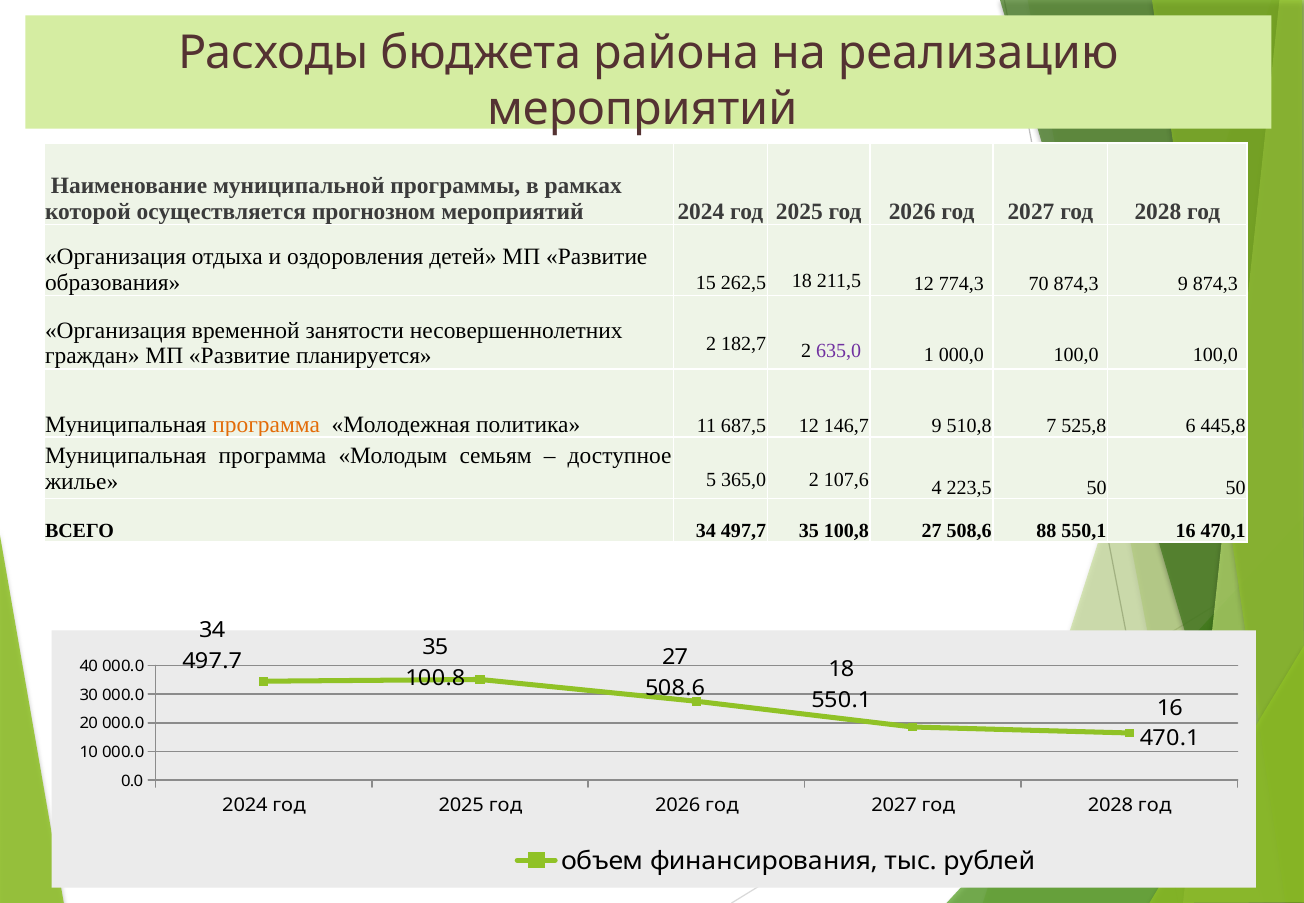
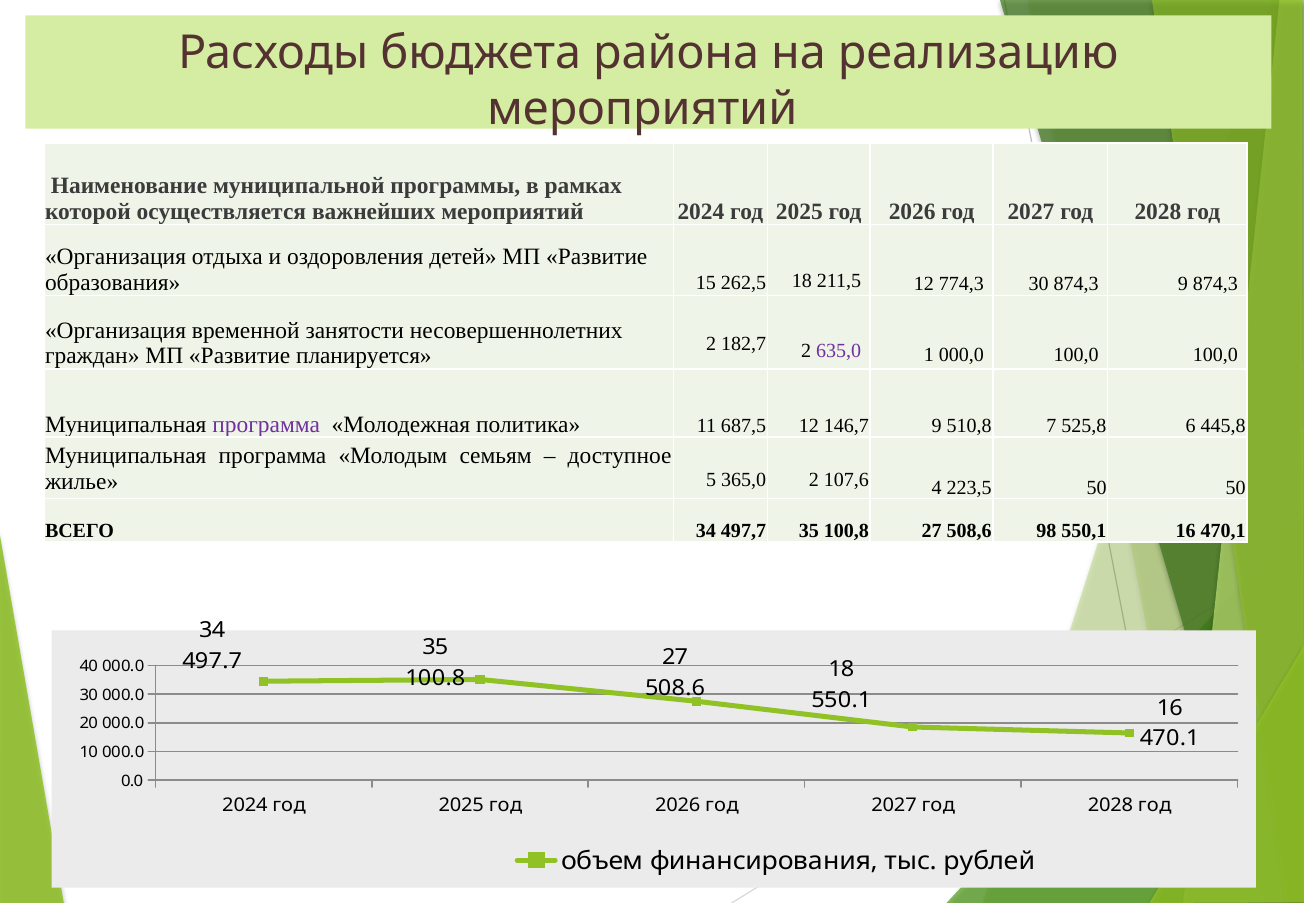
прогнозном: прогнозном -> важнейших
774,3 70: 70 -> 30
программа at (266, 424) colour: orange -> purple
88: 88 -> 98
